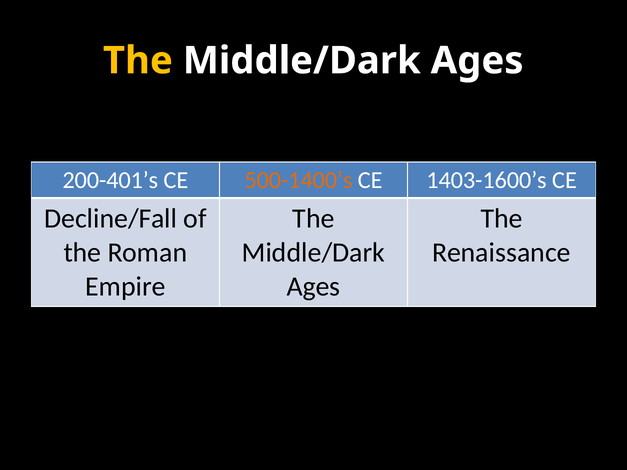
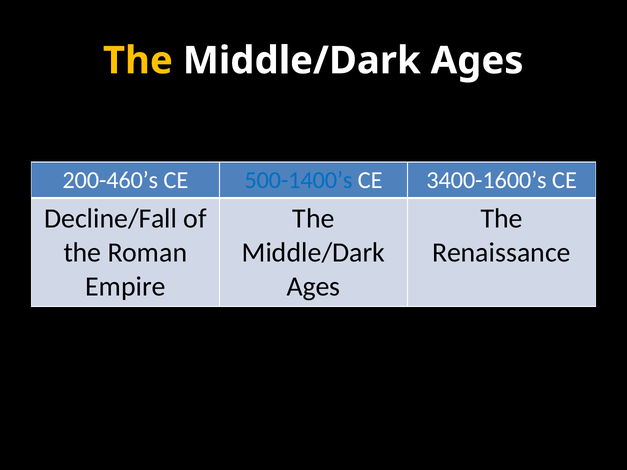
200-401’s: 200-401’s -> 200-460’s
500-1400’s colour: orange -> blue
1403-1600’s: 1403-1600’s -> 3400-1600’s
